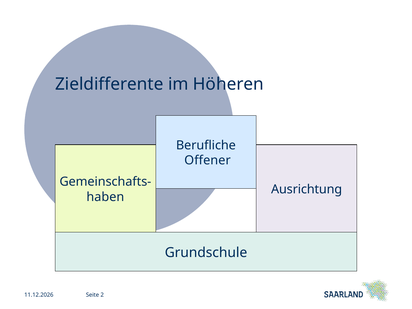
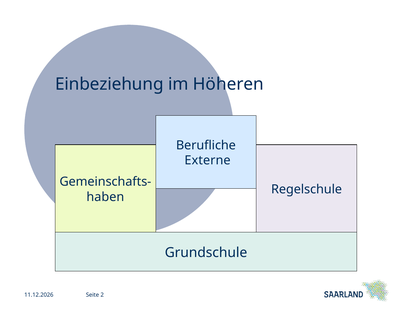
Zieldifferente: Zieldifferente -> Einbeziehung
Offener: Offener -> Externe
Ausrichtung: Ausrichtung -> Regelschule
